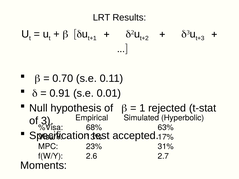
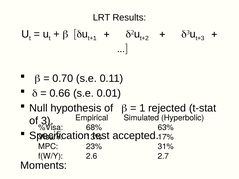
0.91: 0.91 -> 0.66
